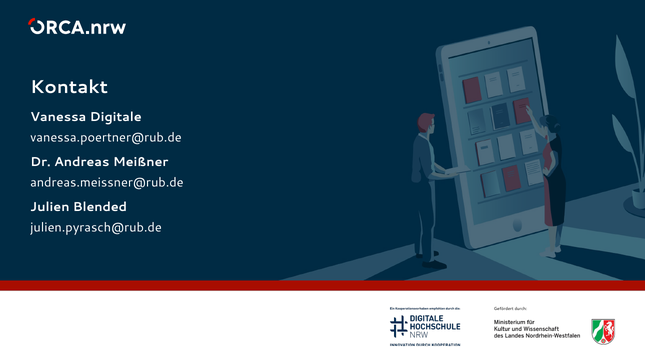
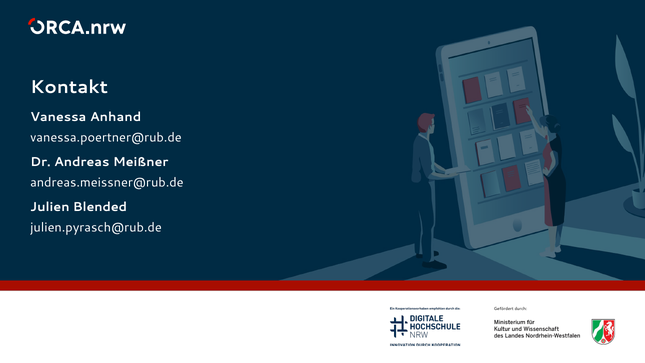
Digitale: Digitale -> Anhand
